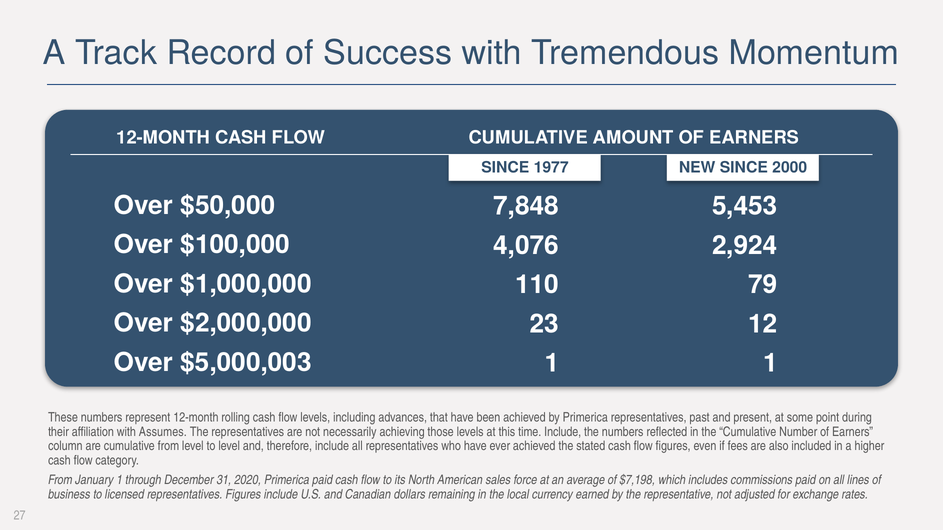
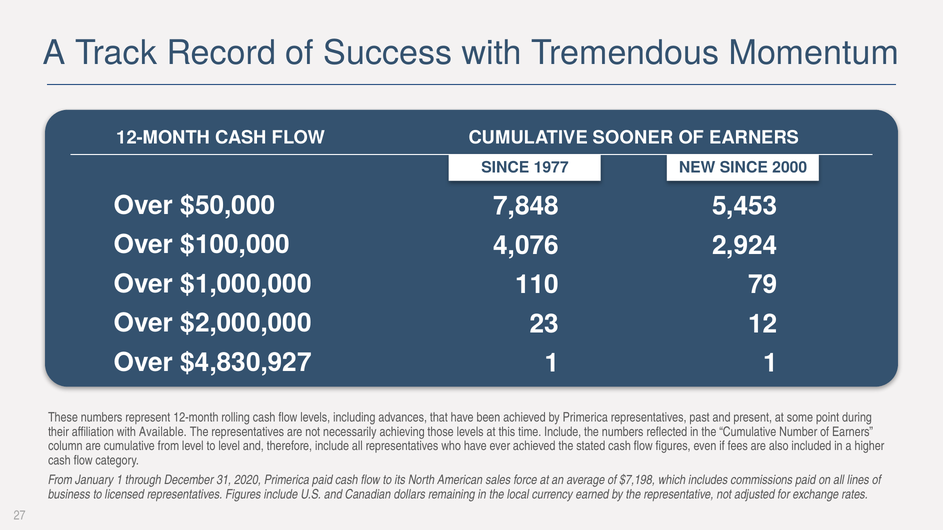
AMOUNT: AMOUNT -> SOONER
$5,000,003: $5,000,003 -> $4,830,927
Assumes: Assumes -> Available
